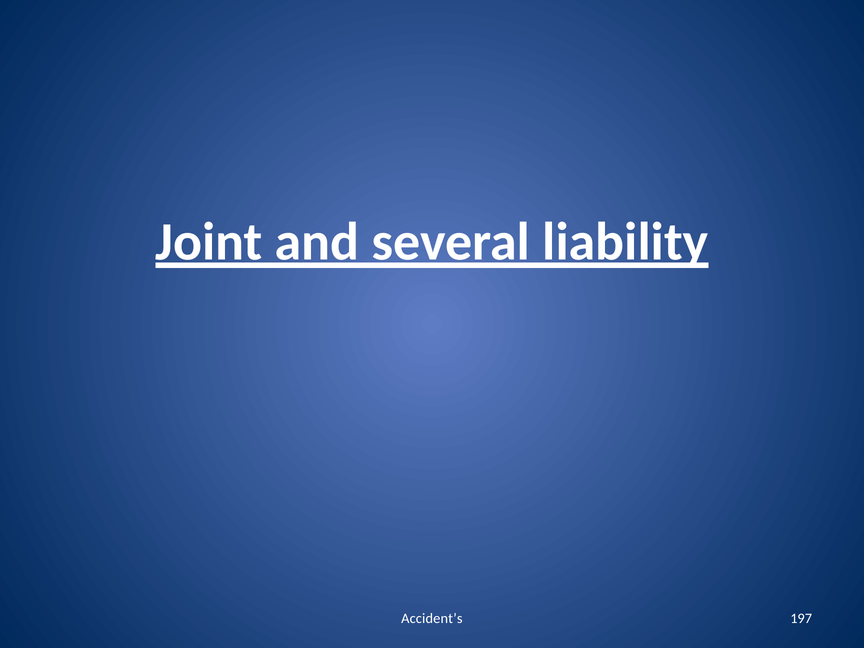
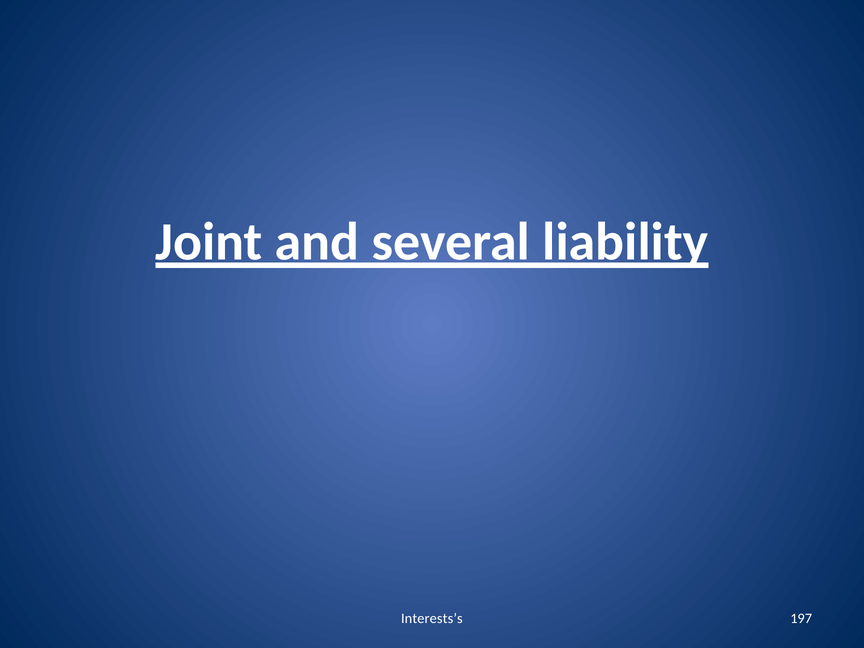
Accident’s: Accident’s -> Interests’s
